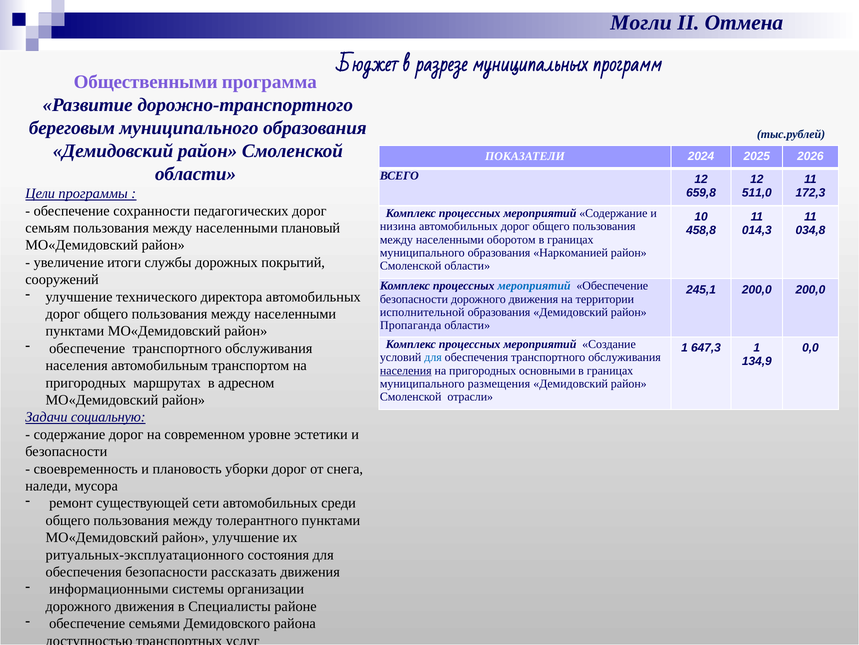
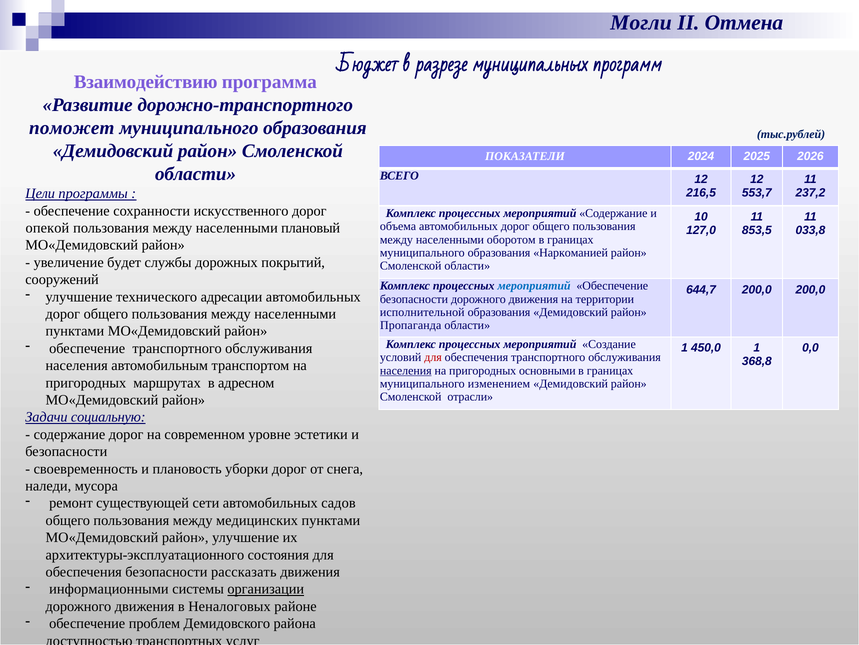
Общественными: Общественными -> Взаимодействию
береговым: береговым -> поможет
659,8: 659,8 -> 216,5
511,0: 511,0 -> 553,7
172,3: 172,3 -> 237,2
педагогических: педагогических -> искусственного
низина: низина -> объема
семьям: семьям -> опекой
458,8: 458,8 -> 127,0
014,3: 014,3 -> 853,5
034,8: 034,8 -> 033,8
итоги: итоги -> будет
245,1: 245,1 -> 644,7
директора: директора -> адресации
647,3: 647,3 -> 450,0
для at (433, 357) colour: blue -> red
134,9: 134,9 -> 368,8
размещения: размещения -> изменением
среди: среди -> садов
толерантного: толерантного -> медицинских
ритуальных-эксплуатационного: ритуальных-эксплуатационного -> архитектуры-эксплуатационного
организации underline: none -> present
Специалисты: Специалисты -> Неналоговых
семьями: семьями -> проблем
